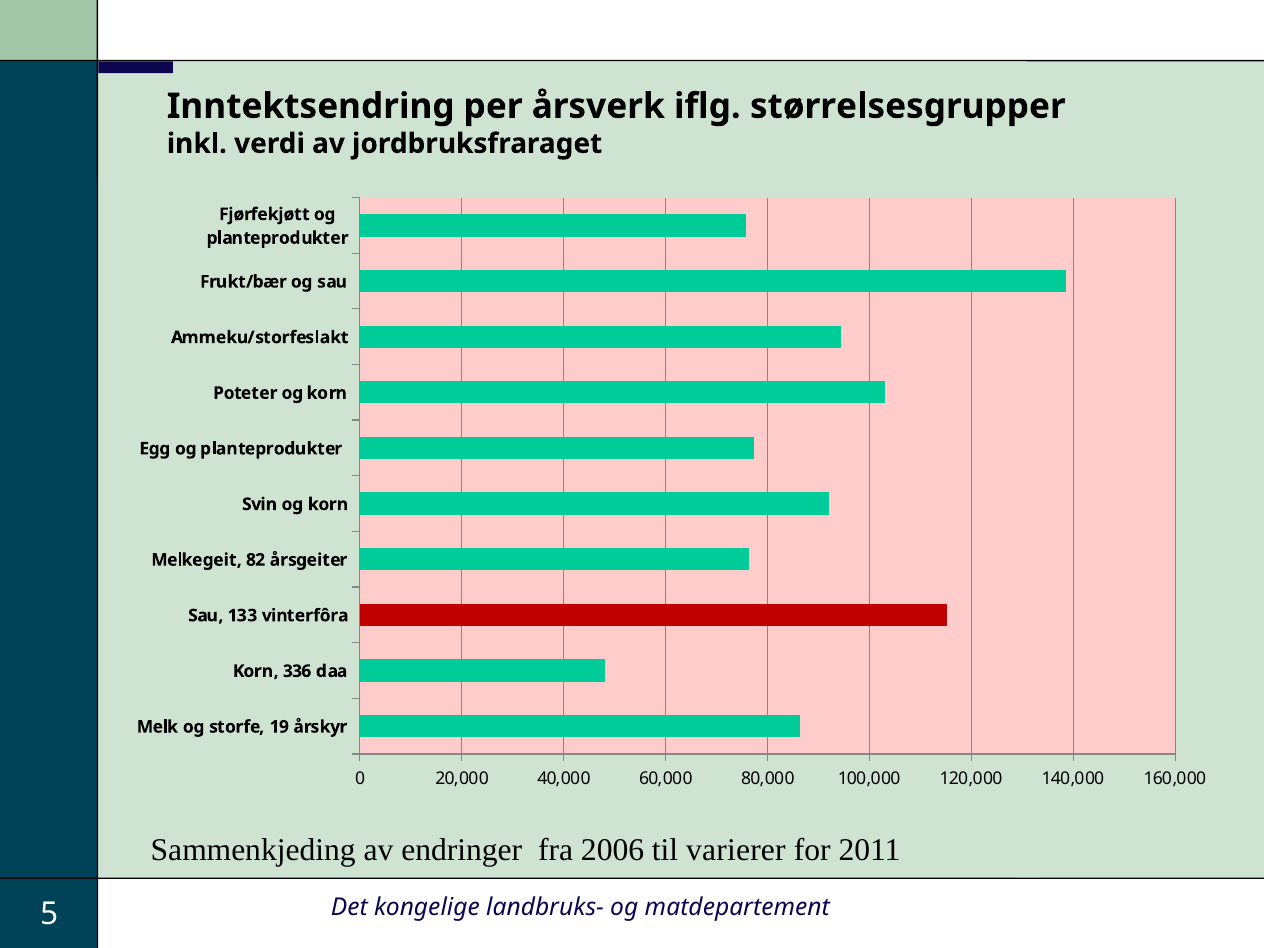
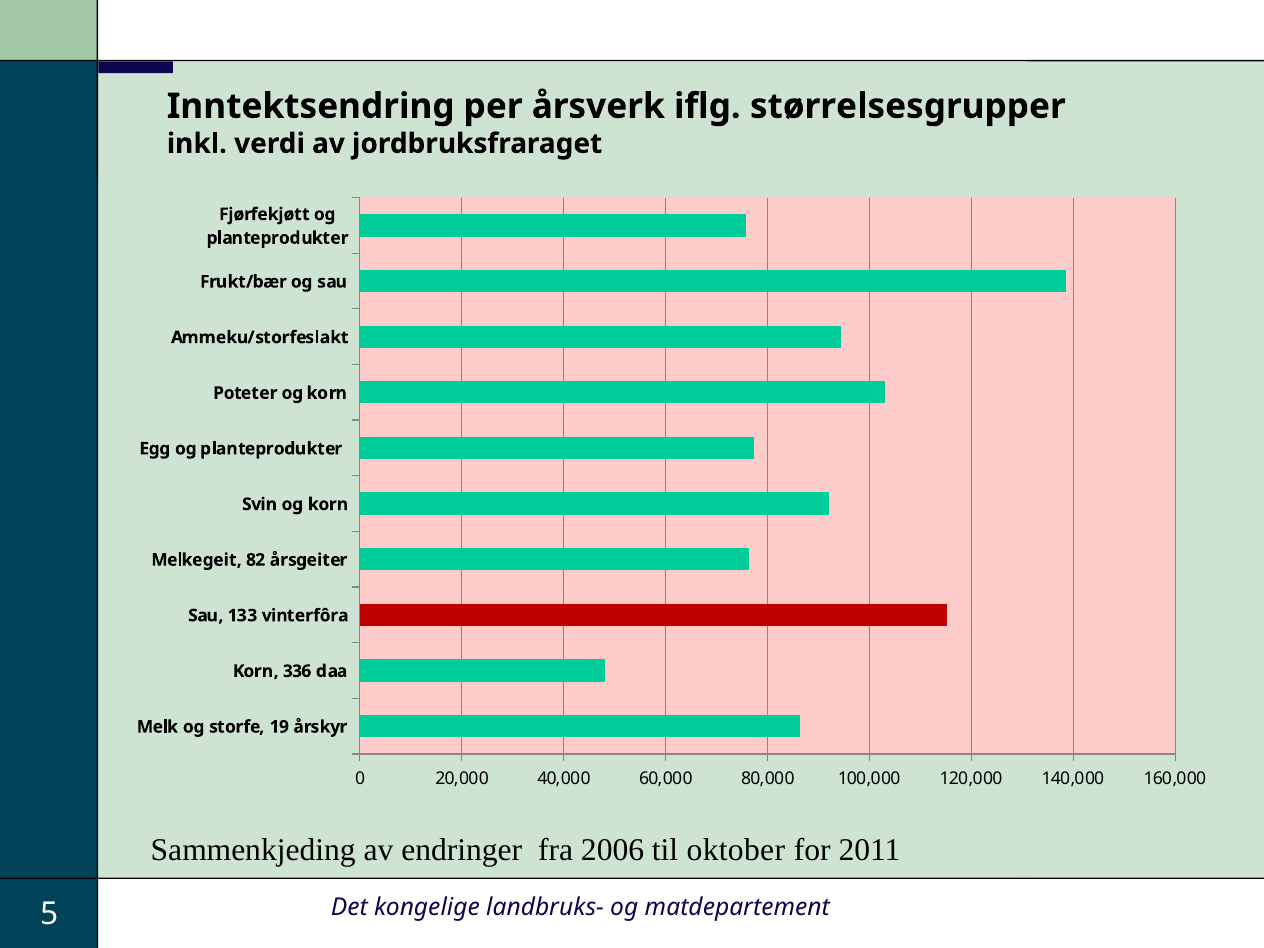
varierer: varierer -> oktober
